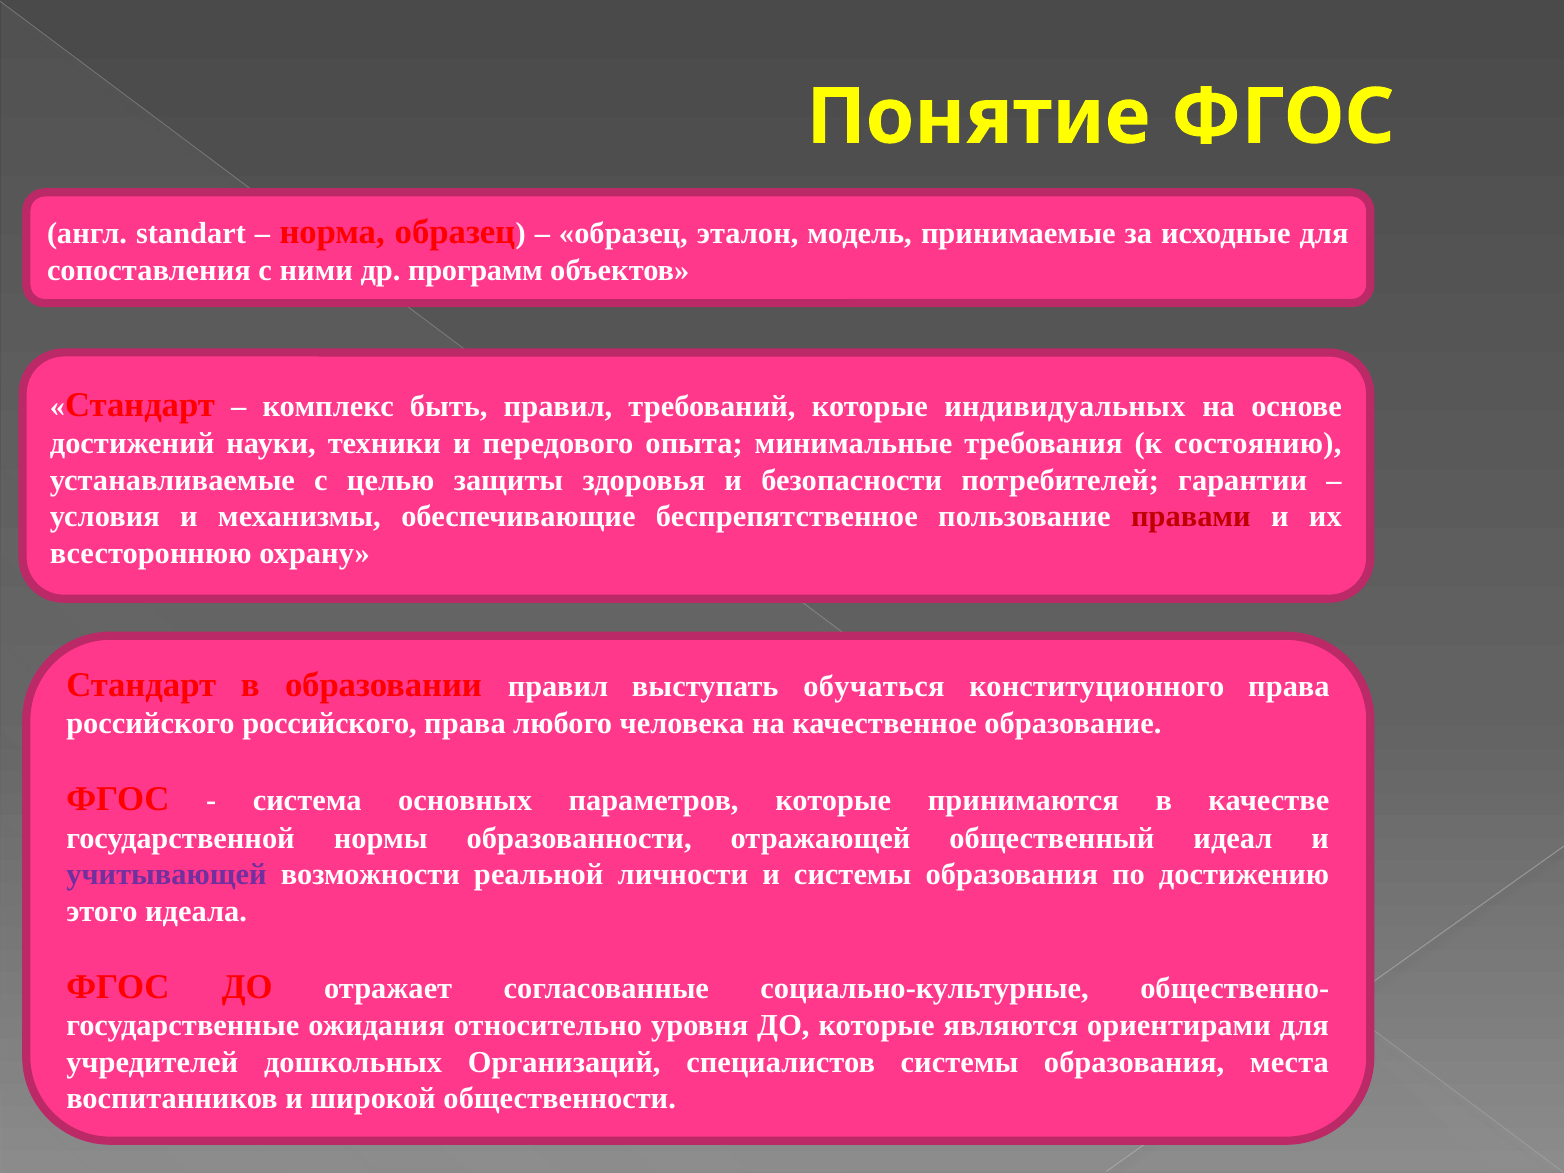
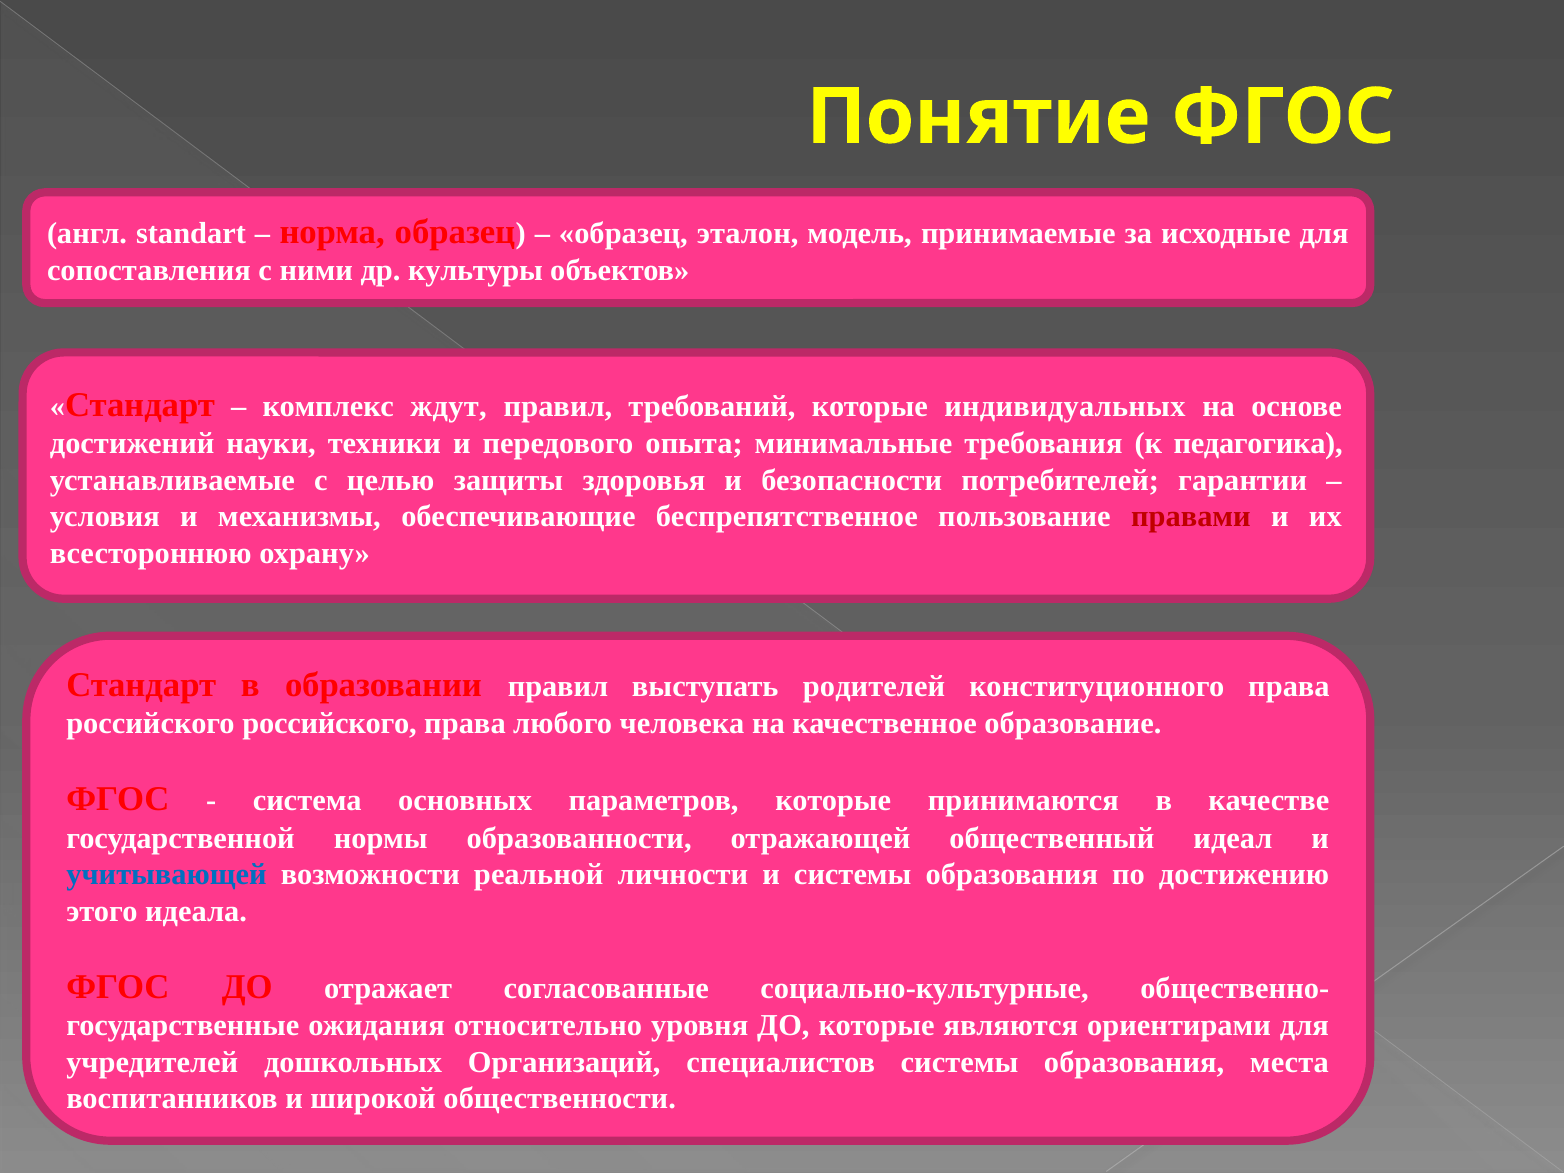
программ: программ -> культуры
быть: быть -> ждут
состоянию: состоянию -> педагогика
обучаться: обучаться -> родителей
учитывающей colour: purple -> blue
